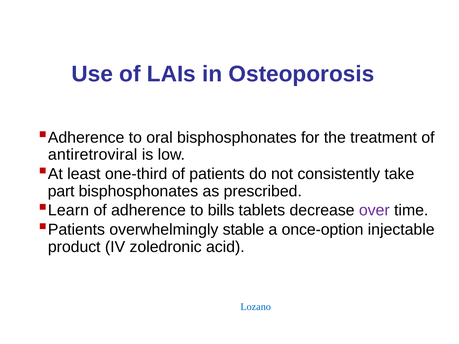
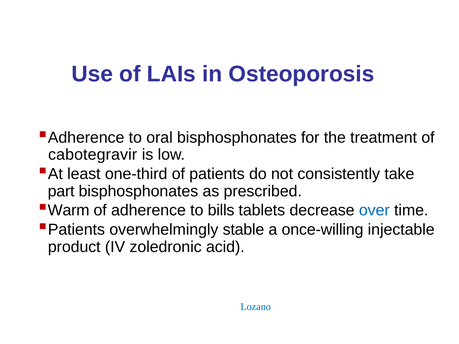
antiretroviral: antiretroviral -> cabotegravir
Learn: Learn -> Warm
over colour: purple -> blue
once-option: once-option -> once-willing
